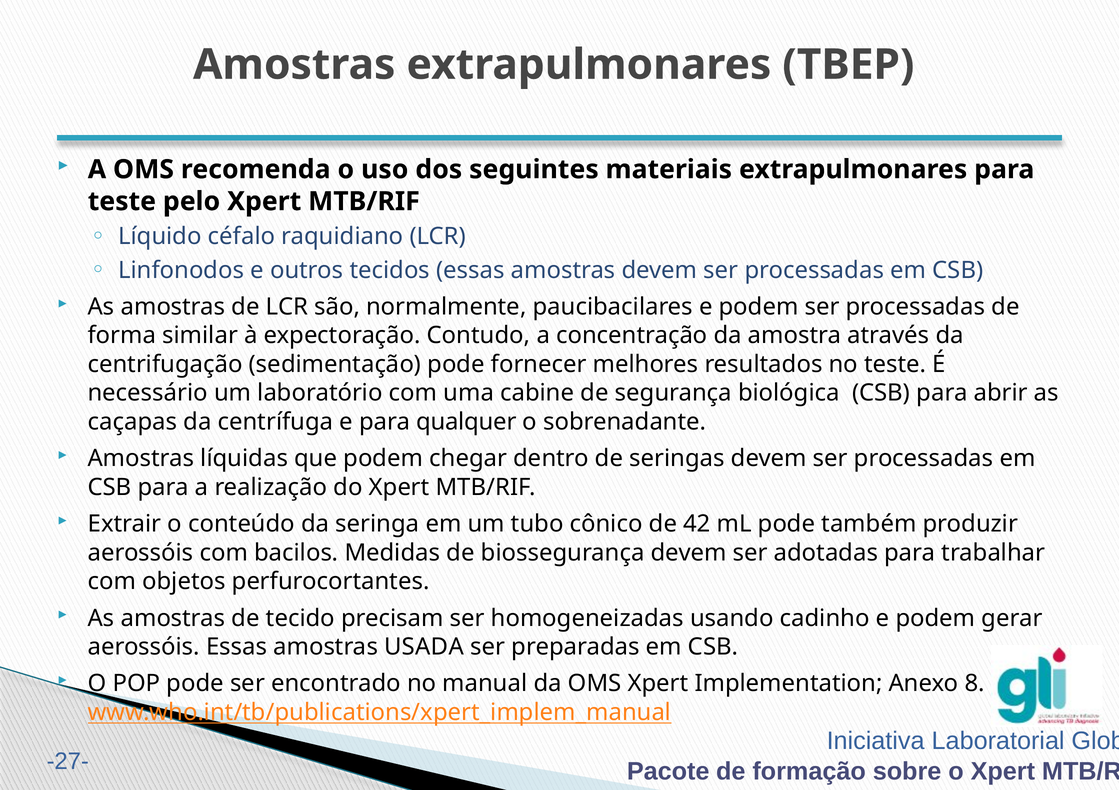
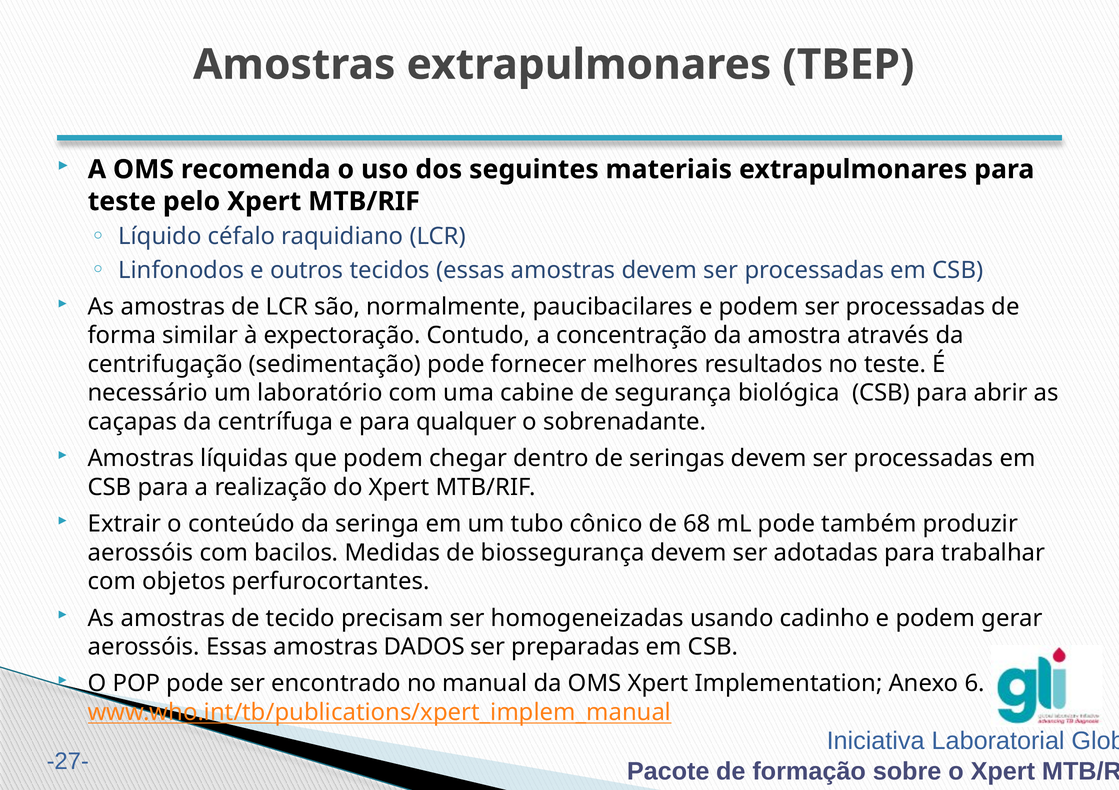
42: 42 -> 68
USADA: USADA -> DADOS
8: 8 -> 6
